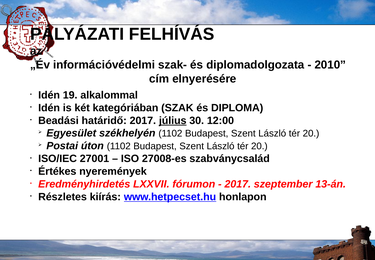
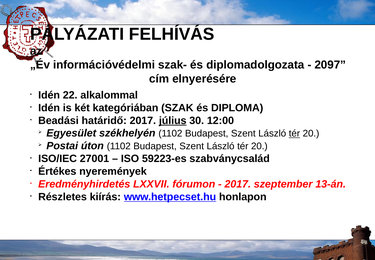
2010: 2010 -> 2097
19: 19 -> 22
tér at (294, 133) underline: none -> present
27008-es: 27008-es -> 59223-es
